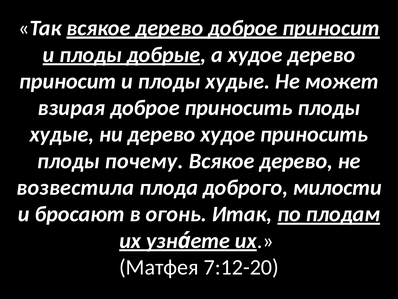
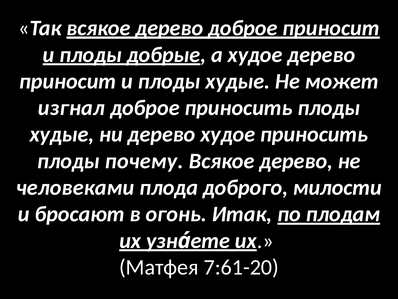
взирая: взирая -> изгнал
возвестила: возвестила -> человеками
7:12-20: 7:12-20 -> 7:61-20
